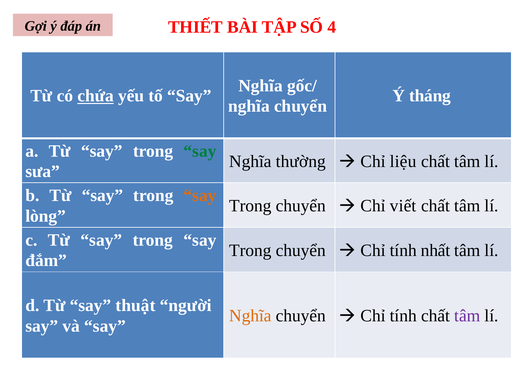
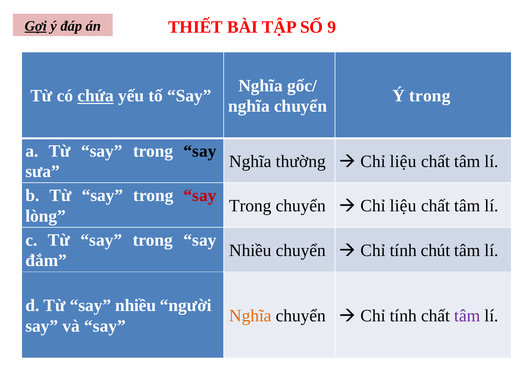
4: 4 -> 9
Gợi underline: none -> present
Ý tháng: tháng -> trong
say at (200, 151) colour: green -> black
say at (200, 196) colour: orange -> red
viết at (403, 206): viết -> liệu
Trong at (250, 250): Trong -> Nhiều
nhất: nhất -> chút
say thuật: thuật -> nhiều
